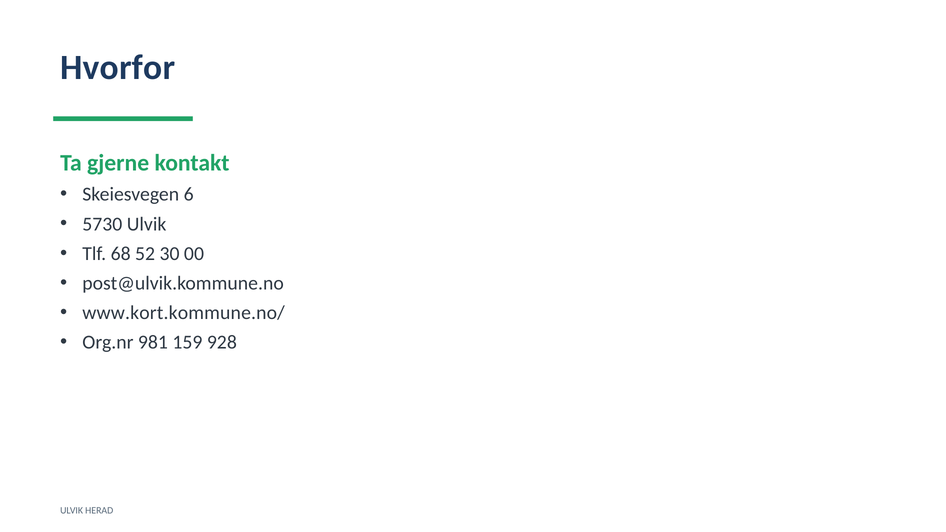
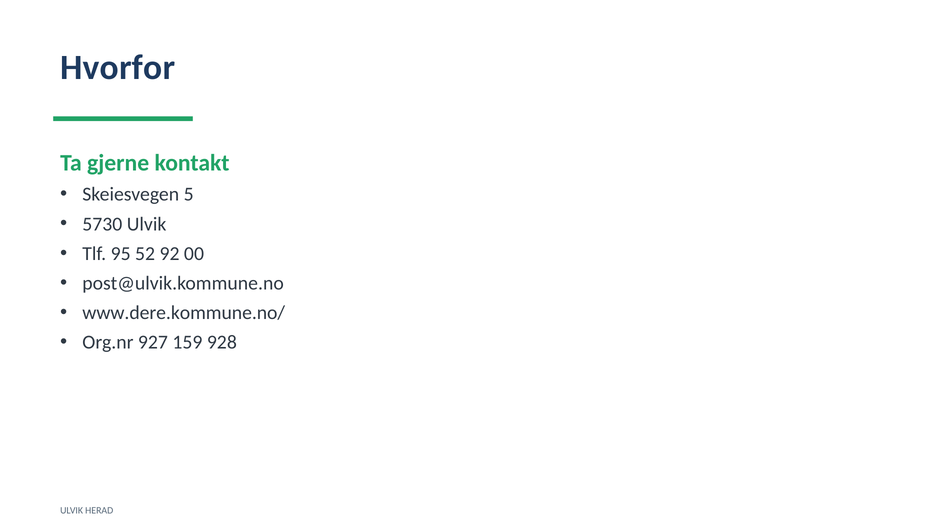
6: 6 -> 5
68: 68 -> 95
30: 30 -> 92
www.kort.kommune.no/: www.kort.kommune.no/ -> www.dere.kommune.no/
981: 981 -> 927
